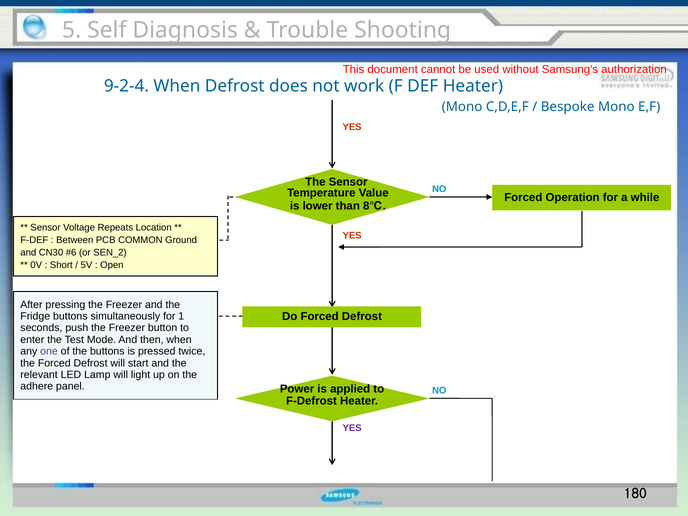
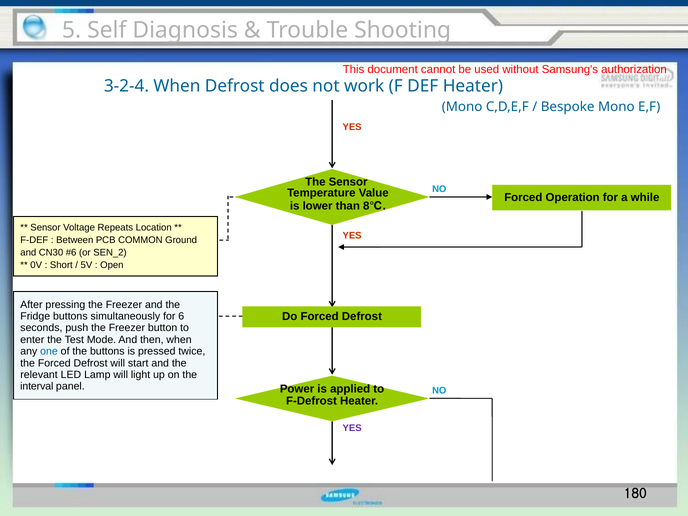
9-2-4: 9-2-4 -> 3-2-4
1: 1 -> 6
one colour: purple -> blue
adhere: adhere -> interval
